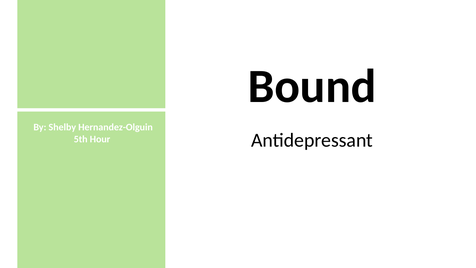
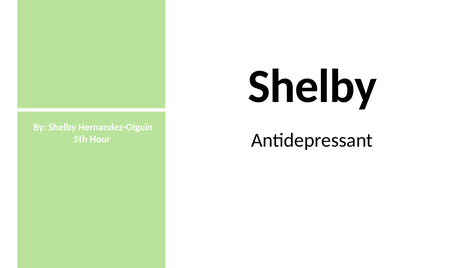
Bound at (312, 86): Bound -> Shelby
